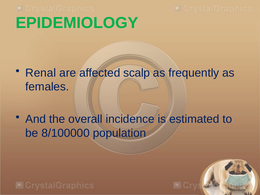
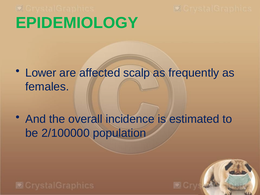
Renal: Renal -> Lower
8/100000: 8/100000 -> 2/100000
